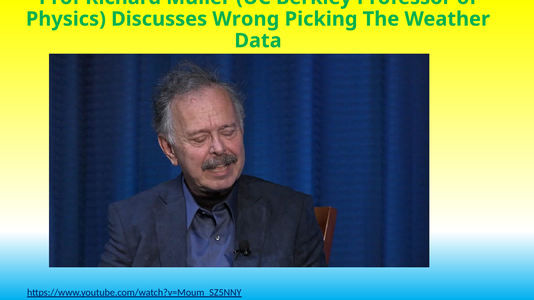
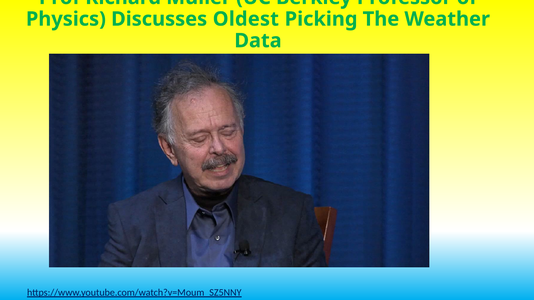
Wrong: Wrong -> Oldest
